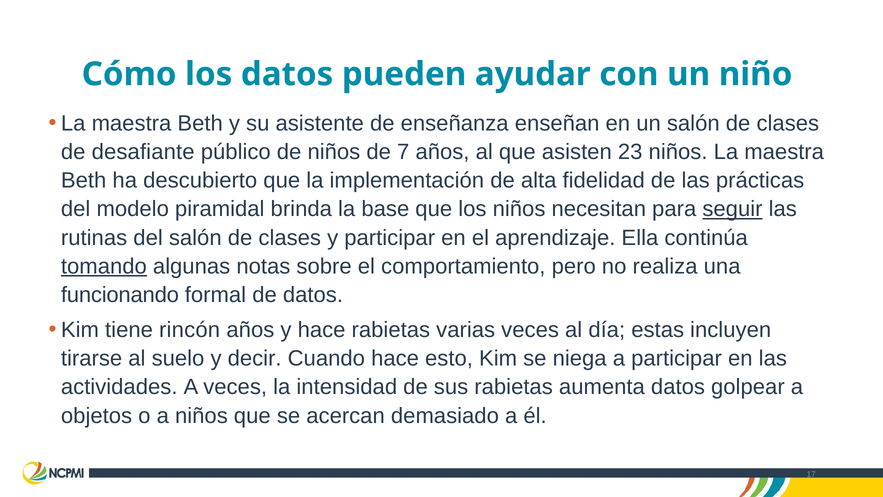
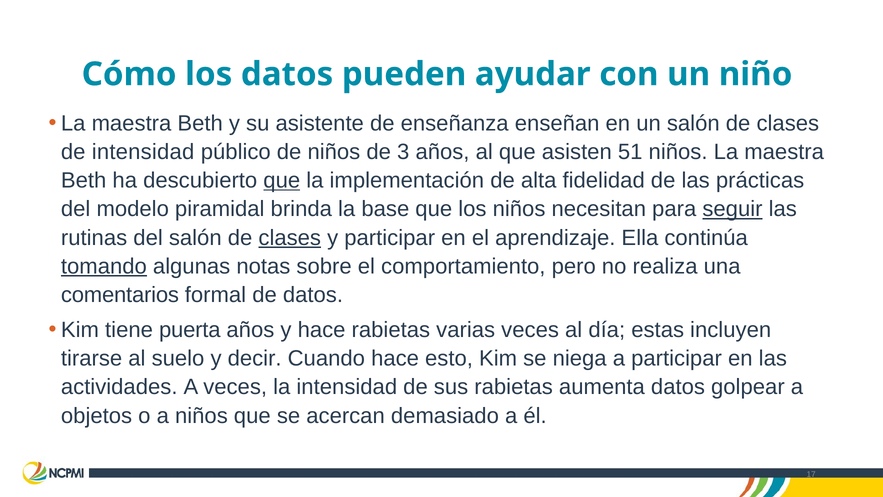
de desafiante: desafiante -> intensidad
7: 7 -> 3
23: 23 -> 51
que at (282, 180) underline: none -> present
clases at (290, 238) underline: none -> present
funcionando: funcionando -> comentarios
rincón: rincón -> puerta
